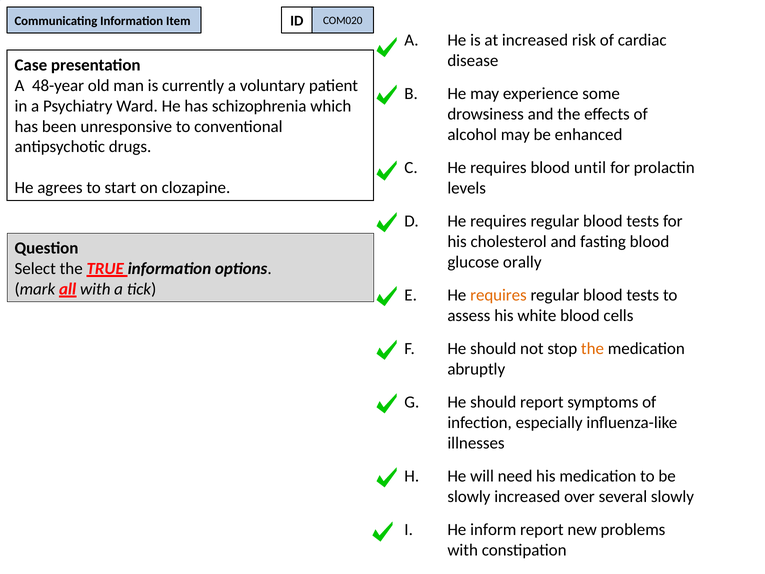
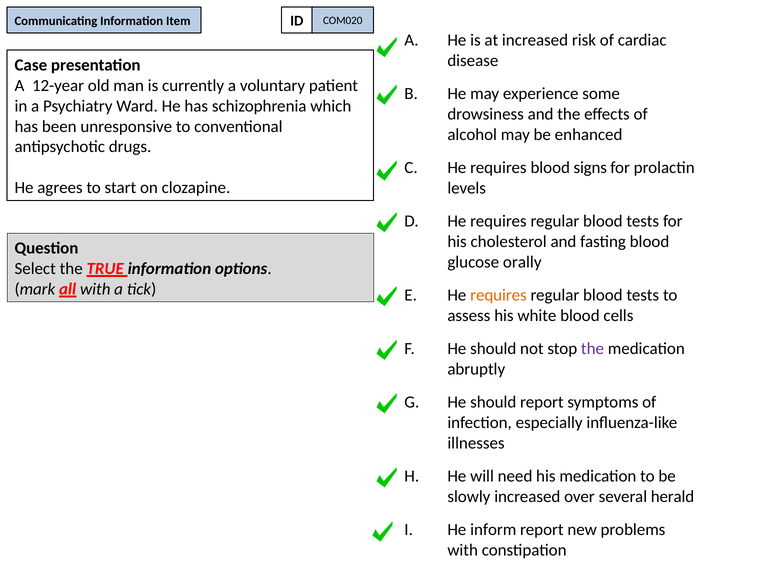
48-year: 48-year -> 12-year
until: until -> signs
the at (592, 348) colour: orange -> purple
several slowly: slowly -> herald
